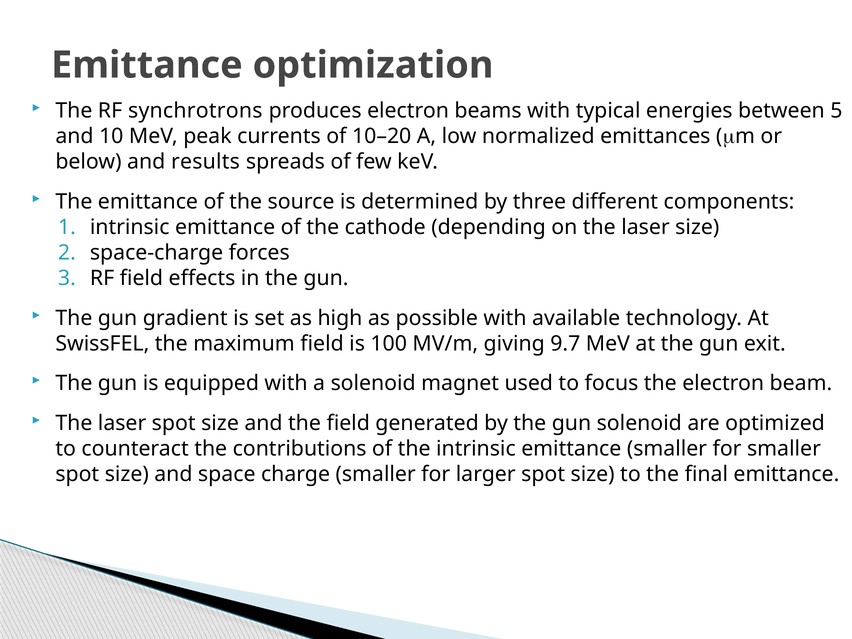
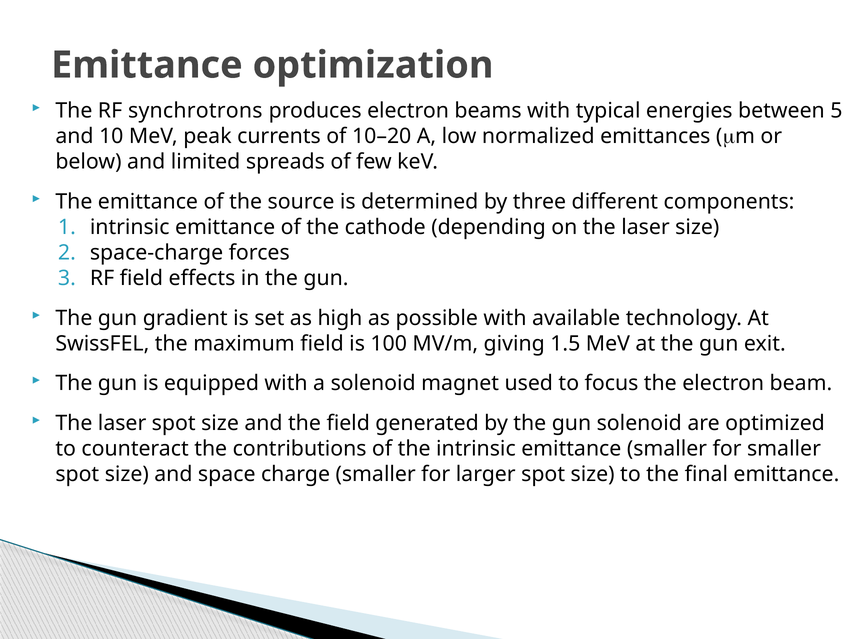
results: results -> limited
9.7: 9.7 -> 1.5
